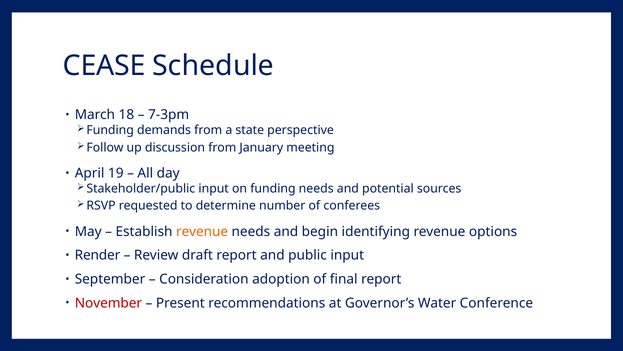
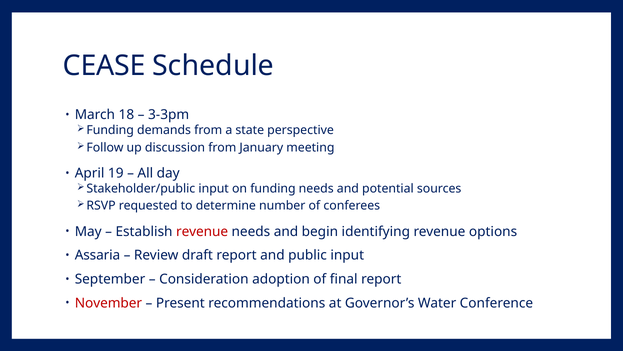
7-3pm: 7-3pm -> 3-3pm
revenue at (202, 231) colour: orange -> red
Render: Render -> Assaria
